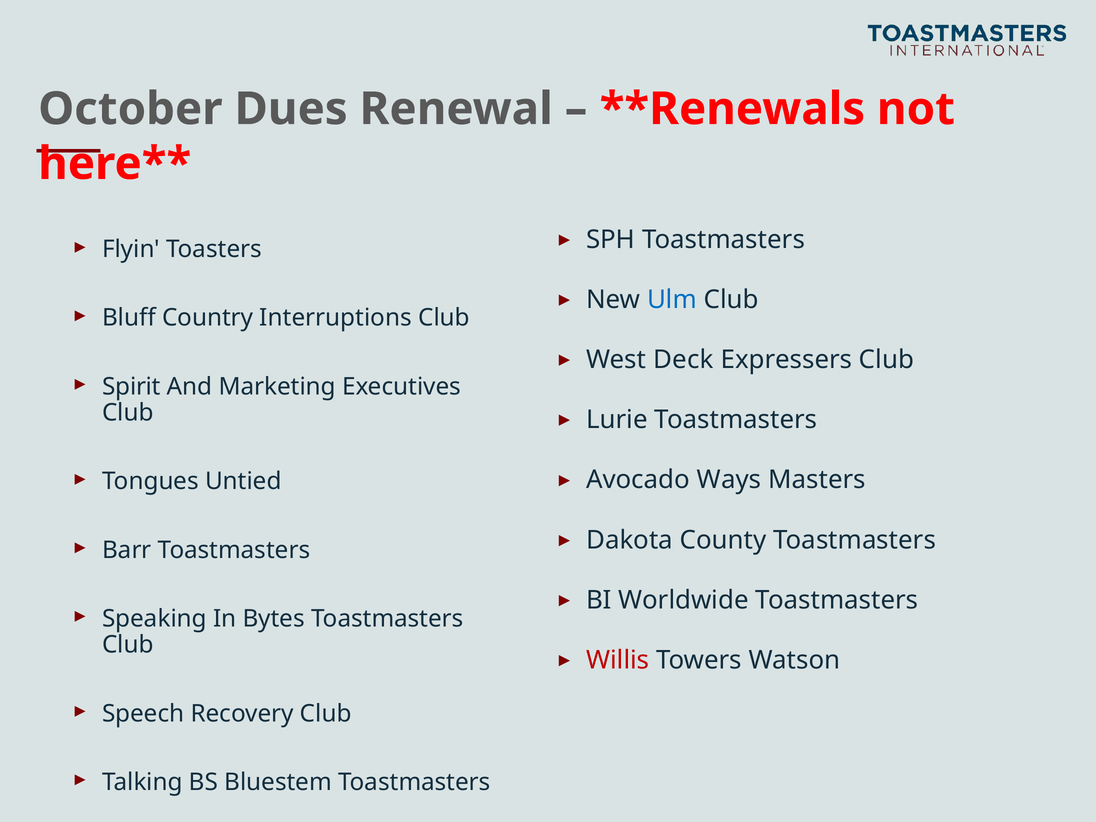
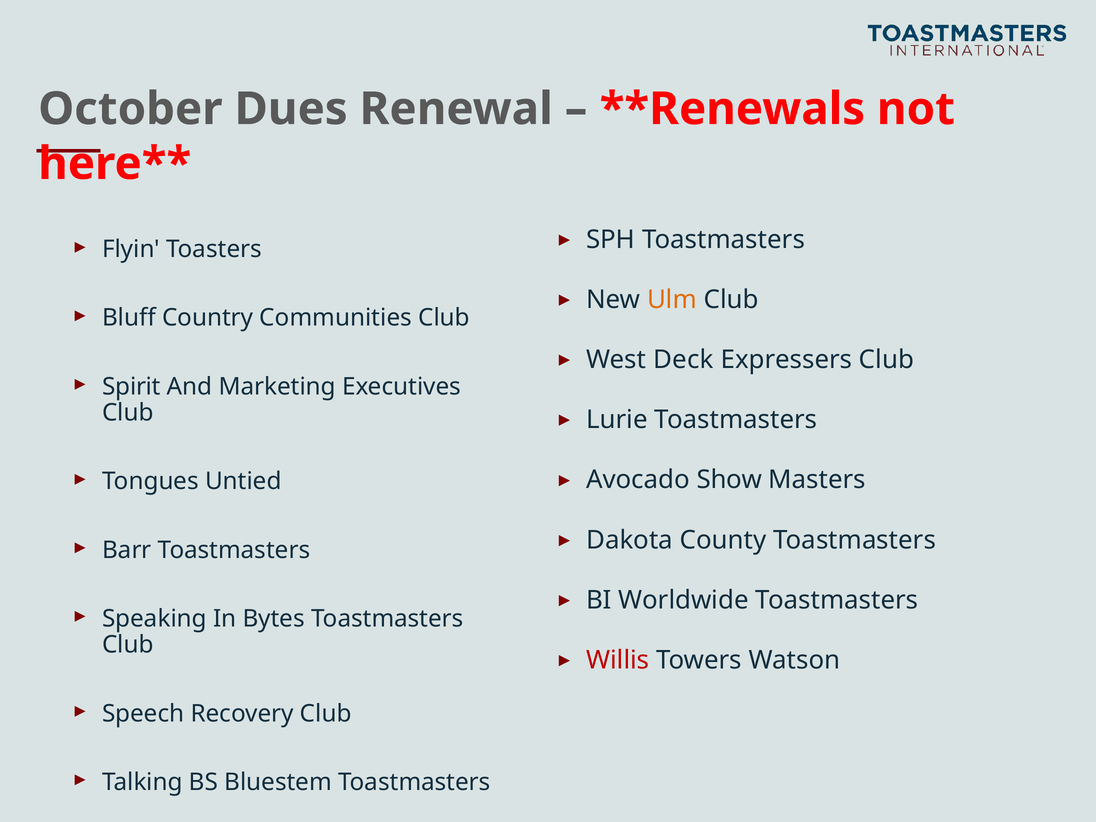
Ulm colour: blue -> orange
Interruptions: Interruptions -> Communities
Ways: Ways -> Show
